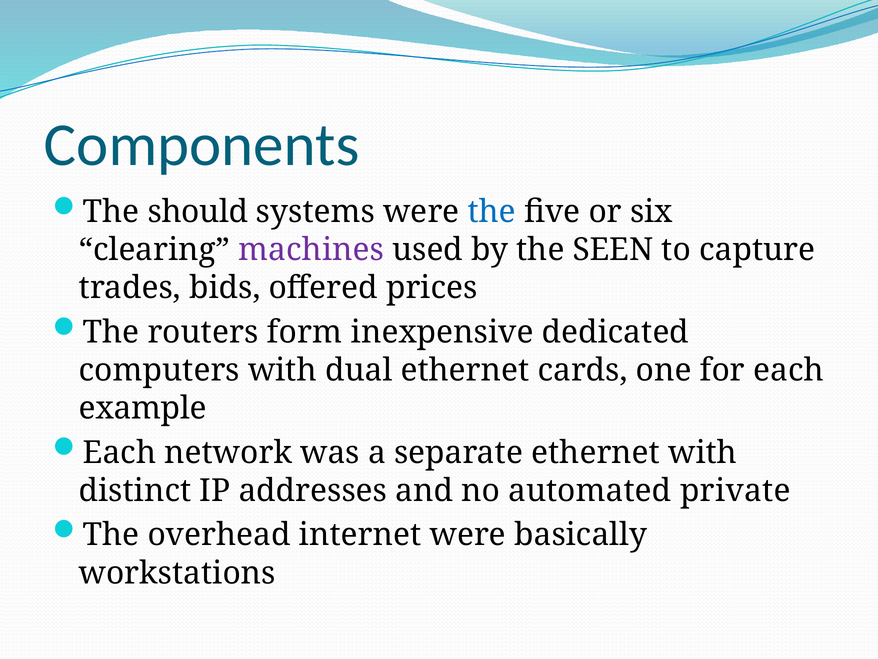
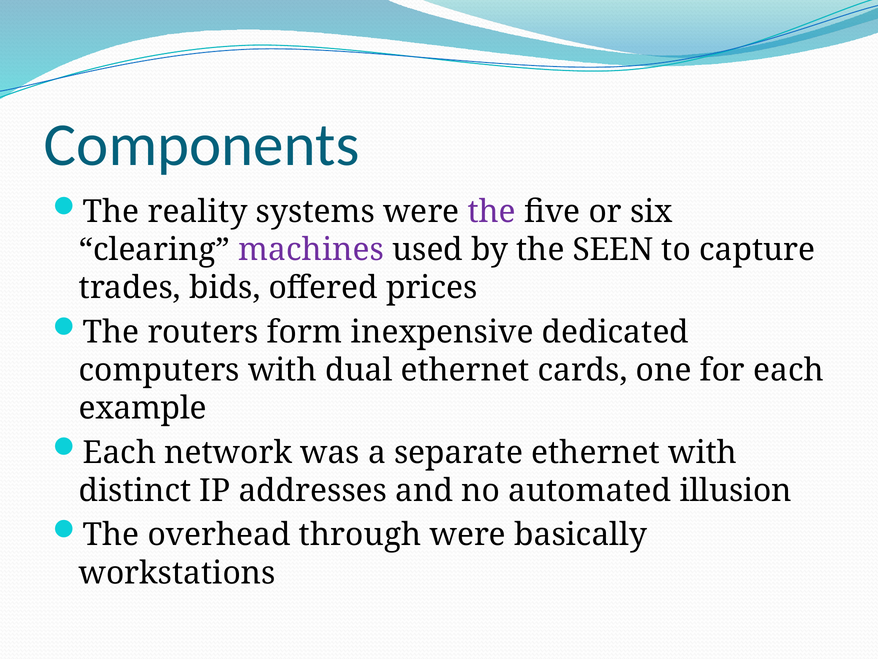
should: should -> reality
the at (492, 211) colour: blue -> purple
private: private -> illusion
internet: internet -> through
